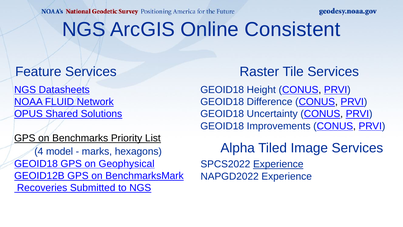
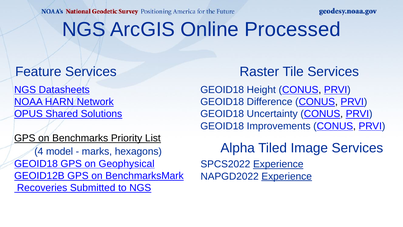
Consistent: Consistent -> Processed
FLUID: FLUID -> HARN
Experience at (287, 176) underline: none -> present
